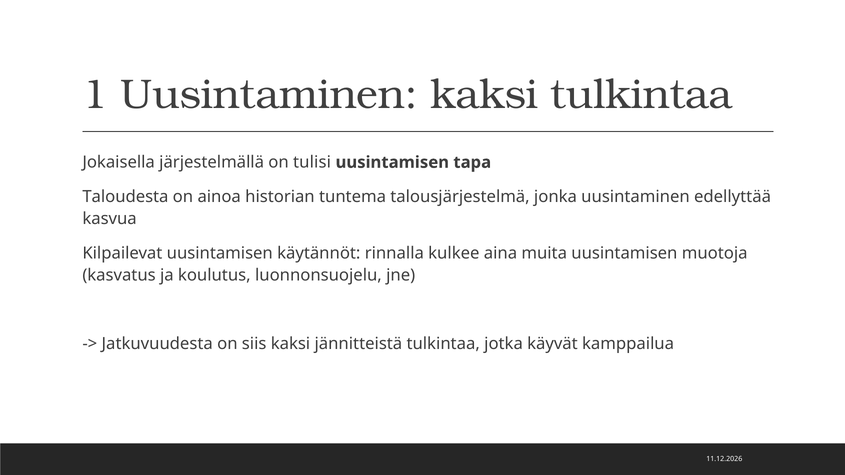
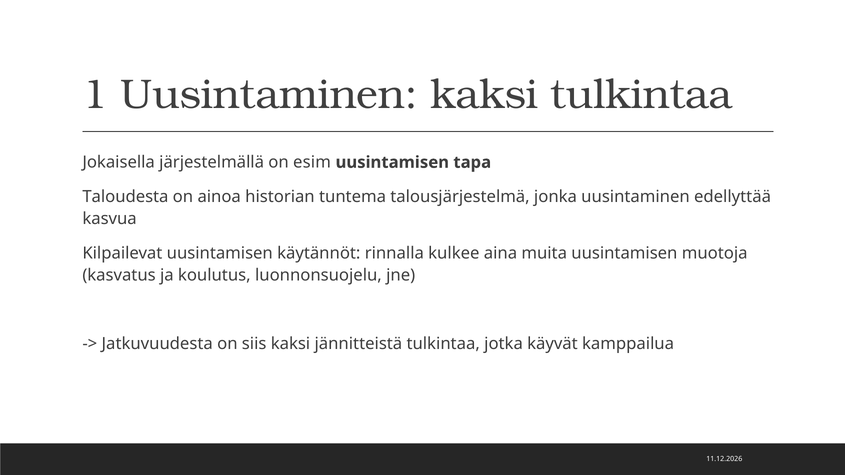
tulisi: tulisi -> esim
